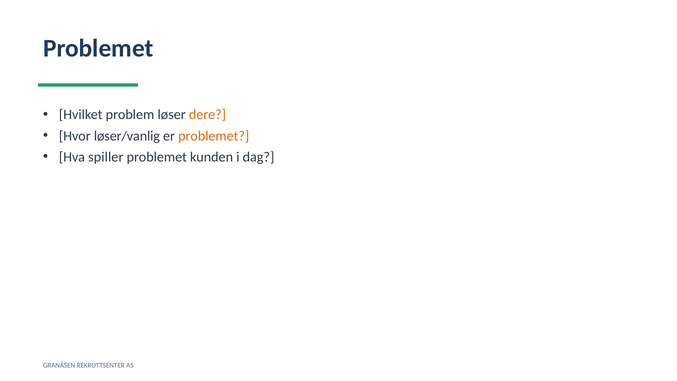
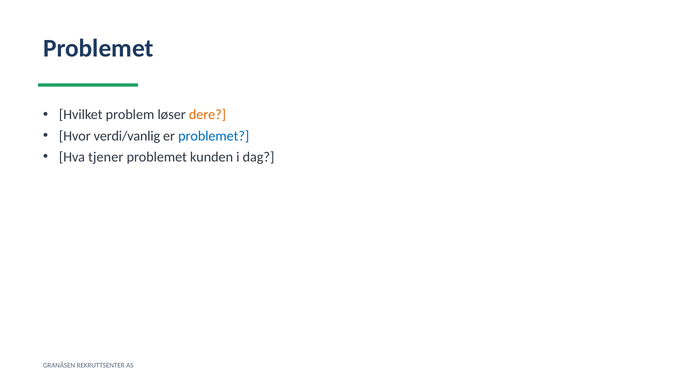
løser/vanlig: løser/vanlig -> verdi/vanlig
problemet at (214, 136) colour: orange -> blue
spiller: spiller -> tjener
